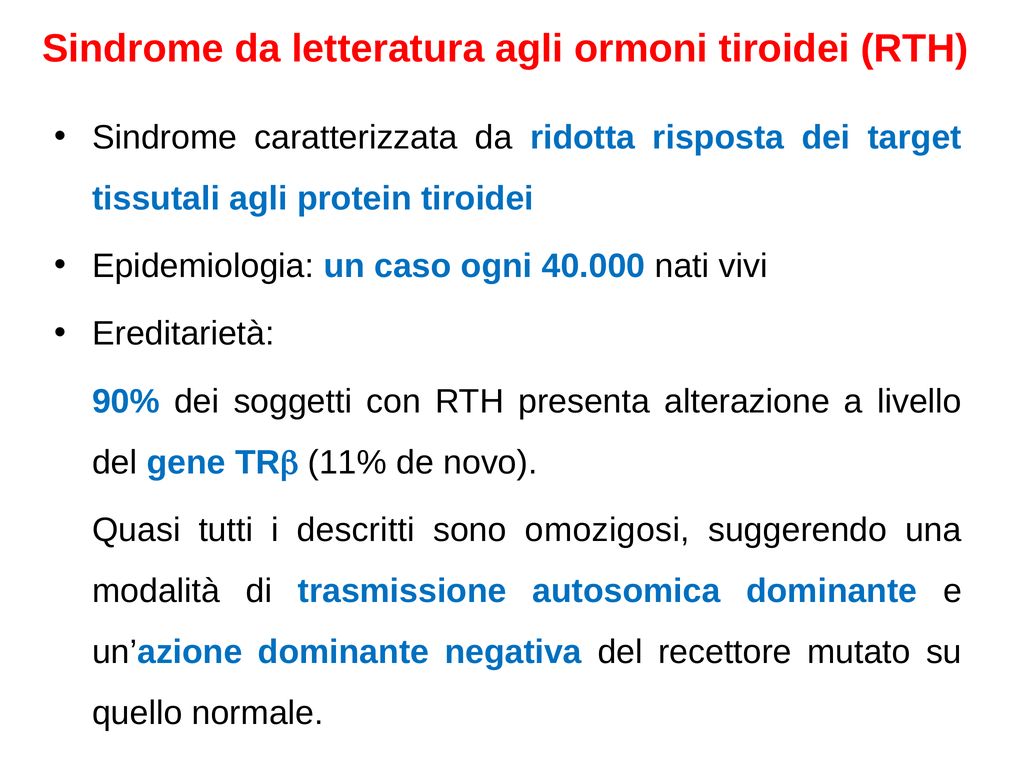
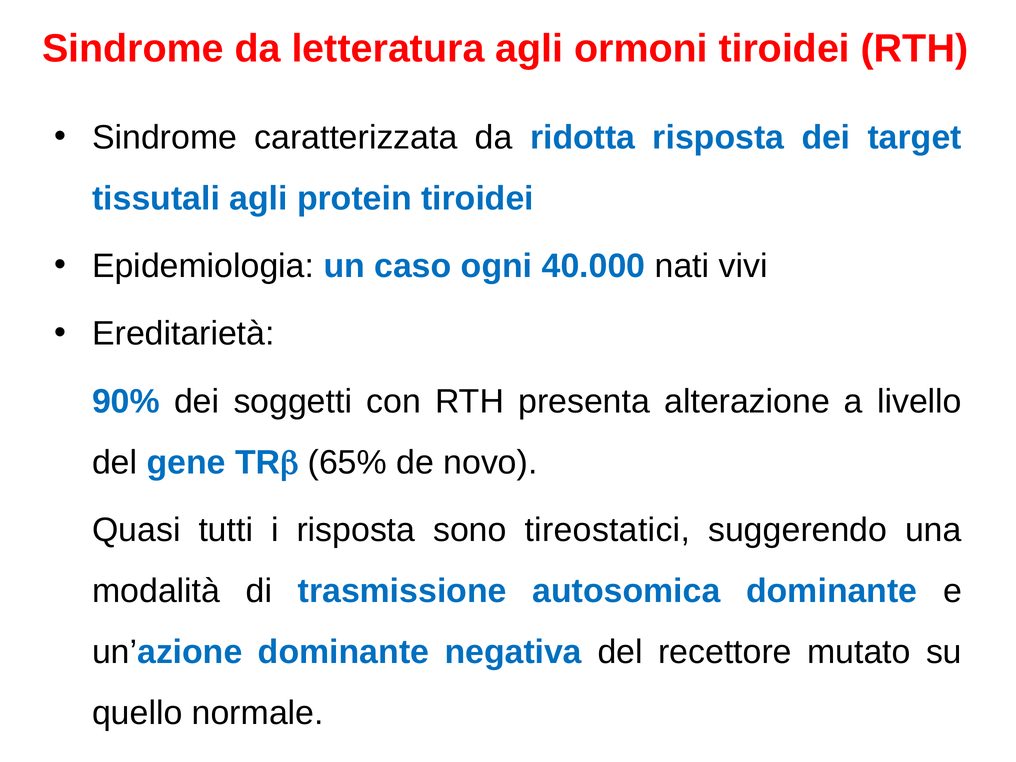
11%: 11% -> 65%
i descritti: descritti -> risposta
omozigosi: omozigosi -> tireostatici
